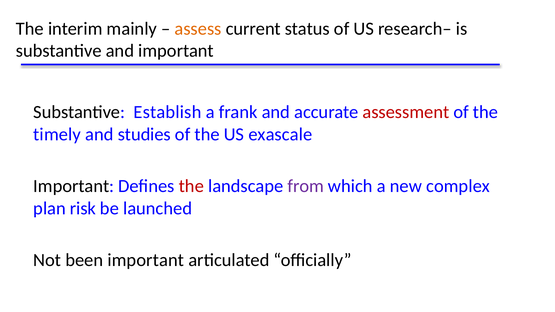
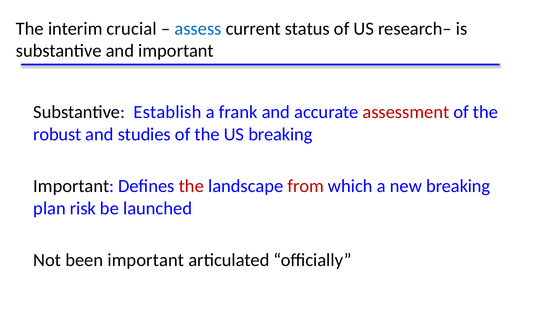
mainly: mainly -> crucial
assess colour: orange -> blue
timely: timely -> robust
US exascale: exascale -> breaking
from colour: purple -> red
new complex: complex -> breaking
